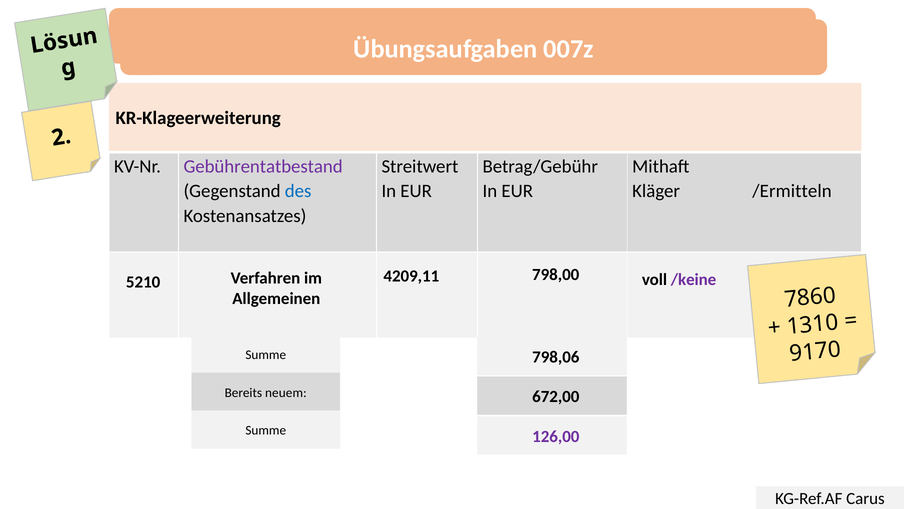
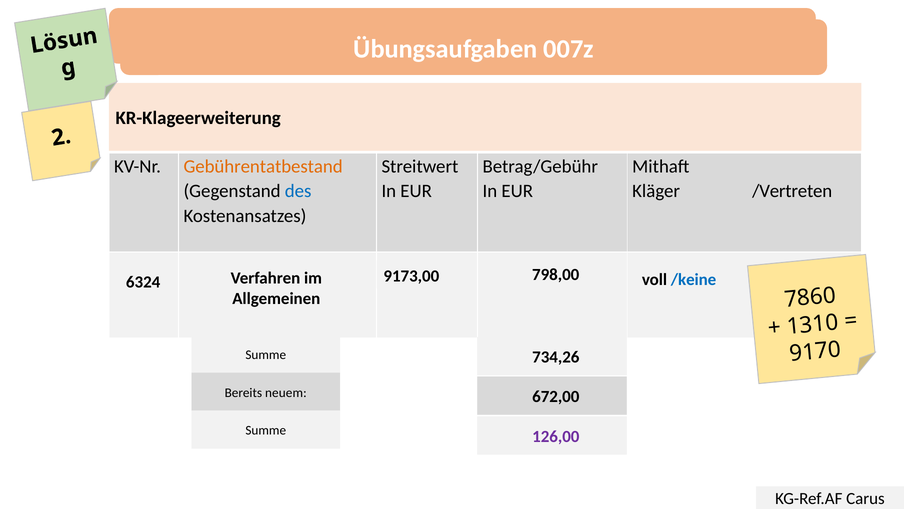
Gebührentatbestand colour: purple -> orange
/Ermitteln: /Ermitteln -> /Vertreten
4209,11: 4209,11 -> 9173,00
/keine colour: purple -> blue
5210: 5210 -> 6324
798,06: 798,06 -> 734,26
